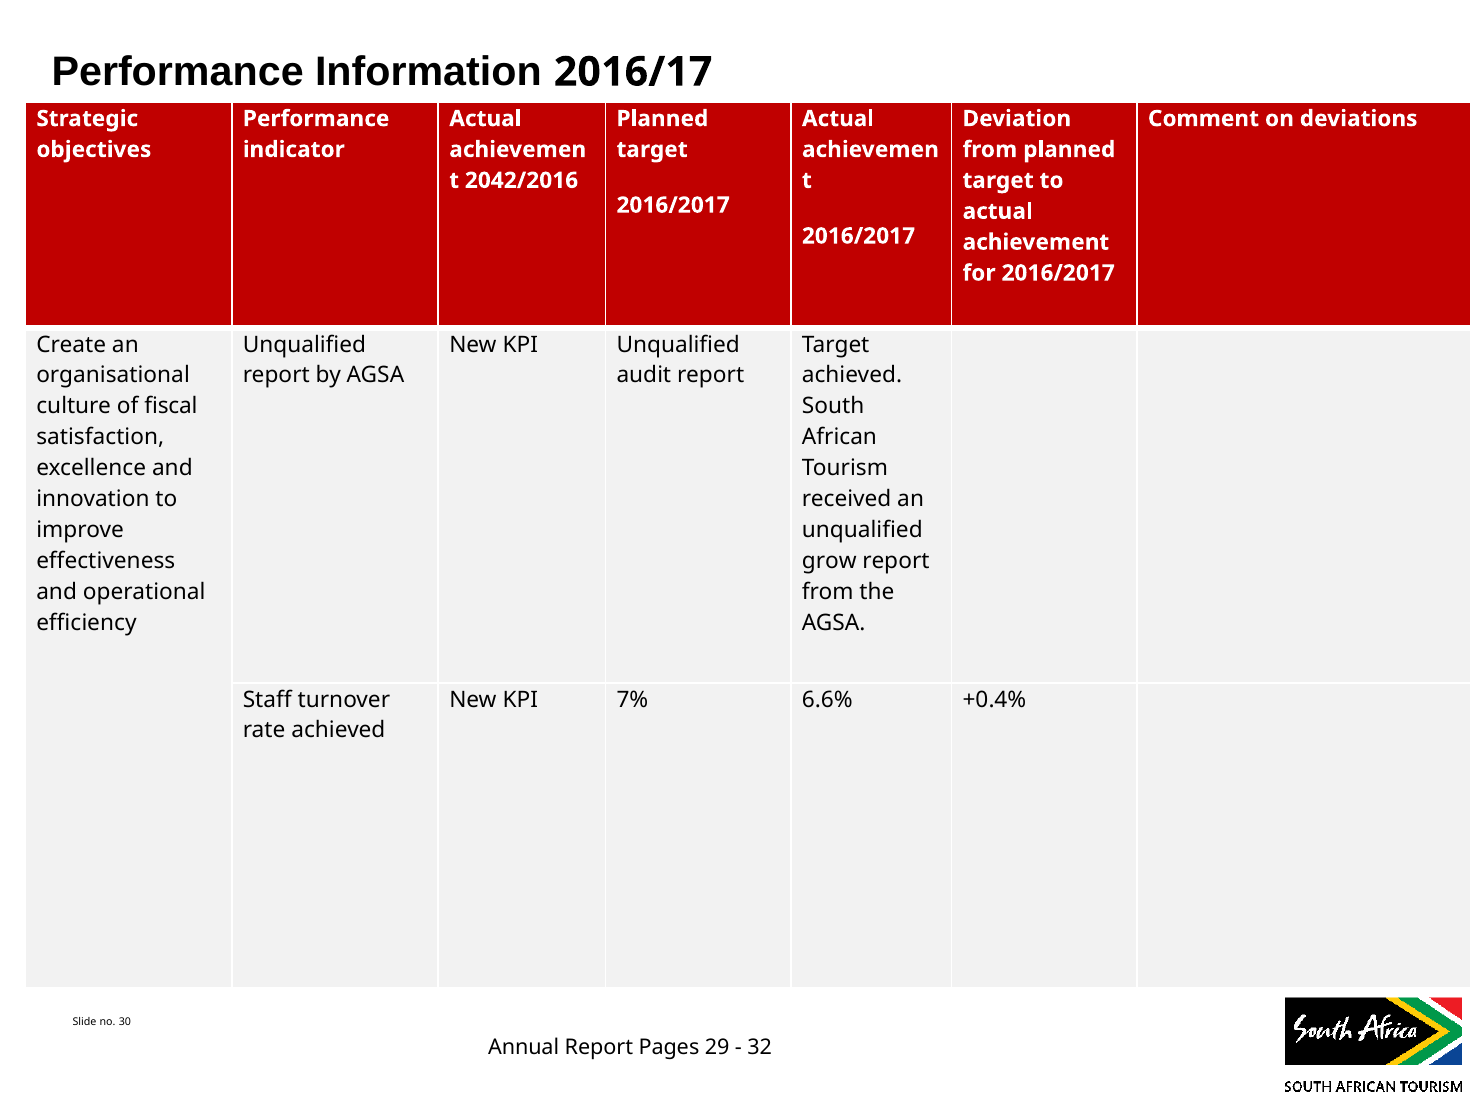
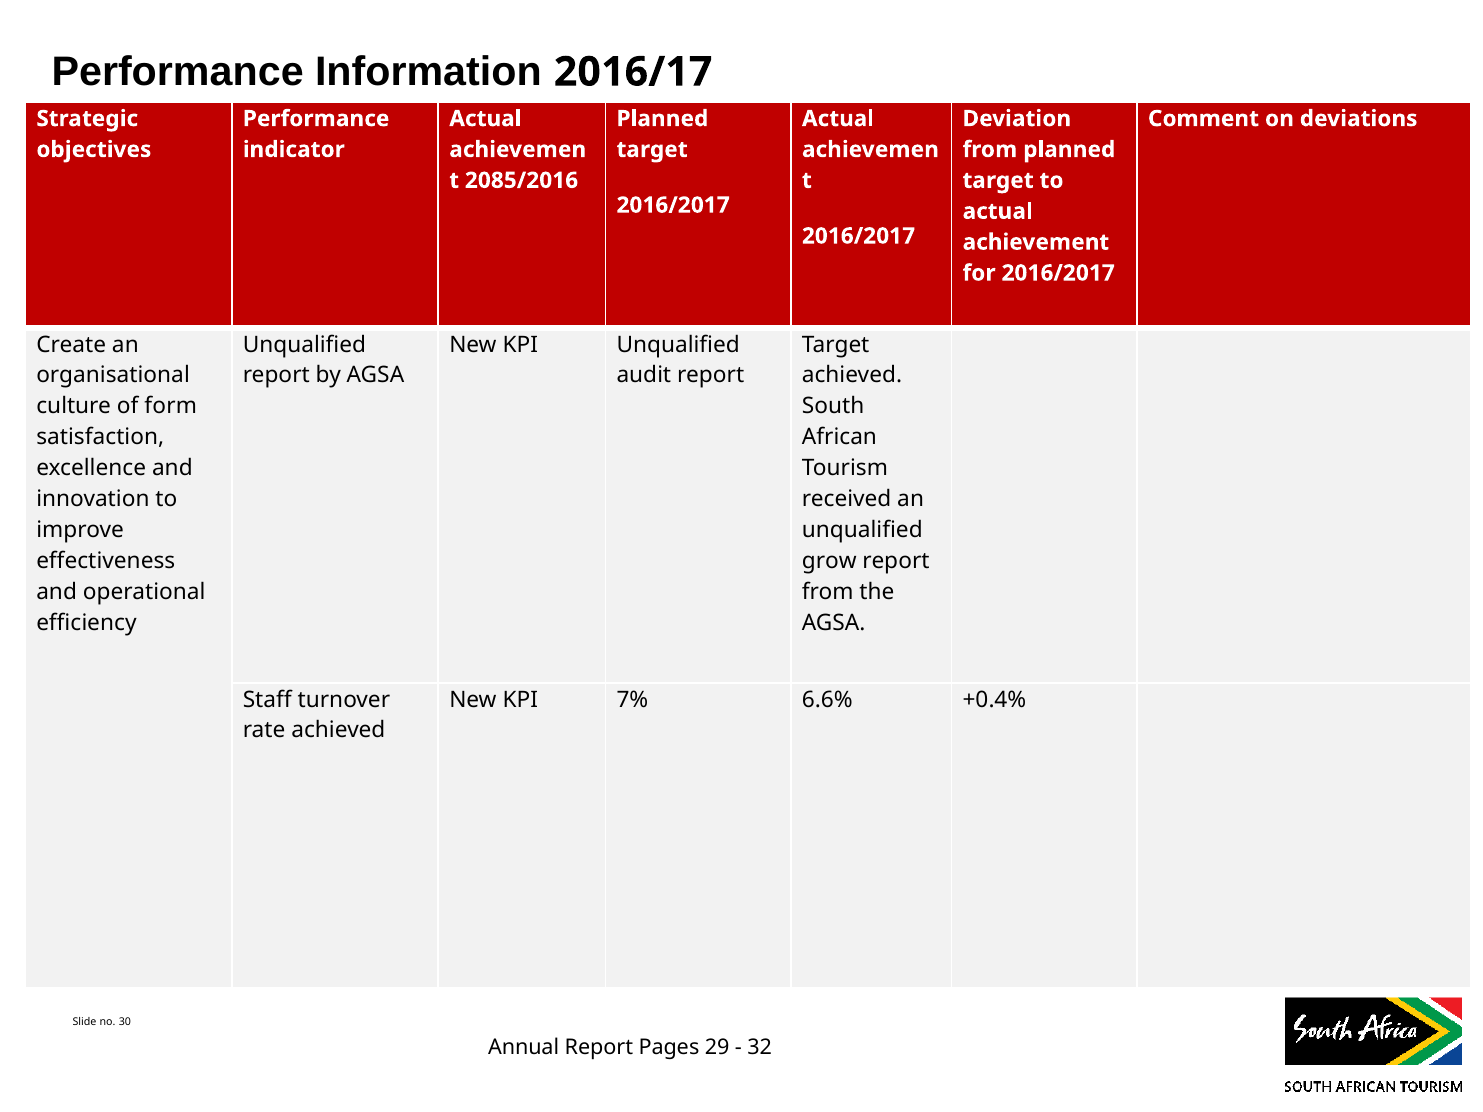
2042/2016: 2042/2016 -> 2085/2016
fiscal: fiscal -> form
